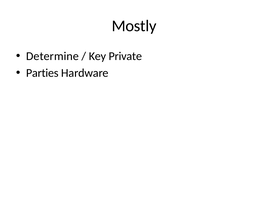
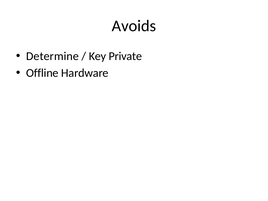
Mostly: Mostly -> Avoids
Parties: Parties -> Offline
